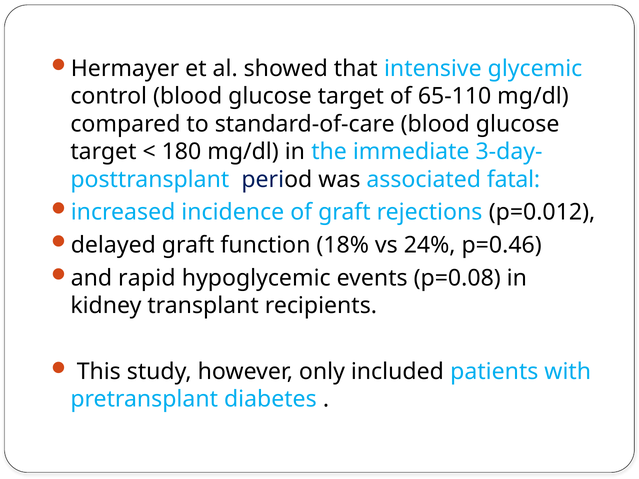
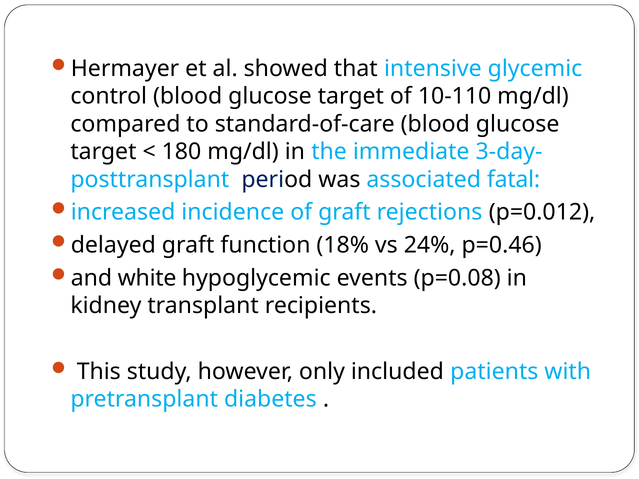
65-110: 65-110 -> 10-110
rapid: rapid -> white
